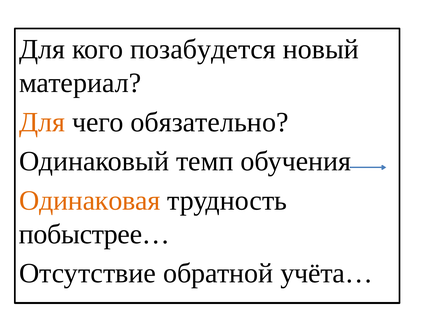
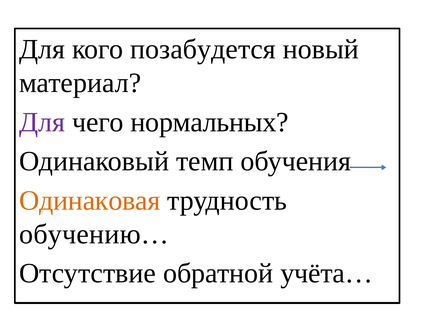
Для at (42, 122) colour: orange -> purple
обязательно: обязательно -> нормальных
побыстрее…: побыстрее… -> обучению…
